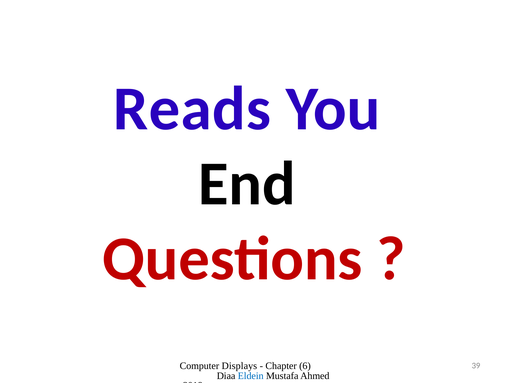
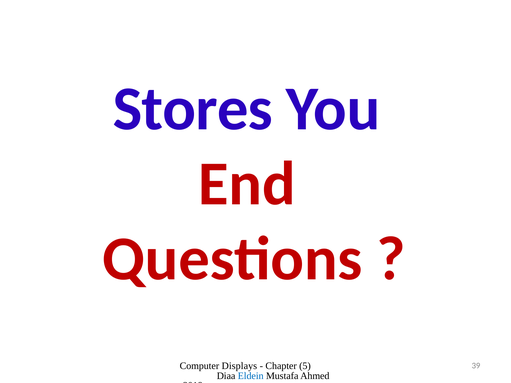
Reads: Reads -> Stores
End colour: black -> red
6: 6 -> 5
